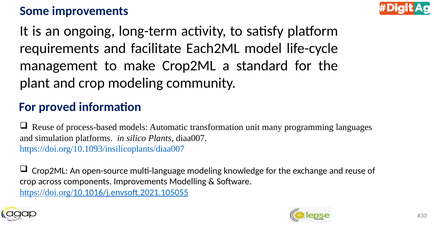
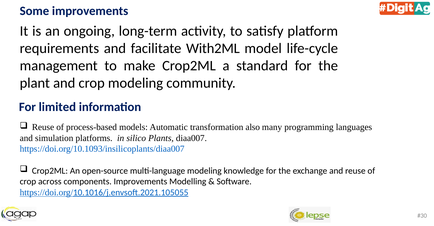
Each2ML: Each2ML -> With2ML
proved: proved -> limited
unit: unit -> also
